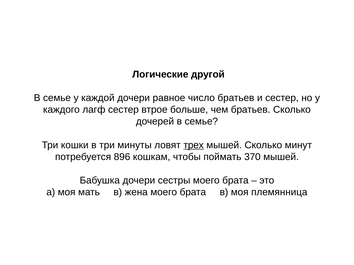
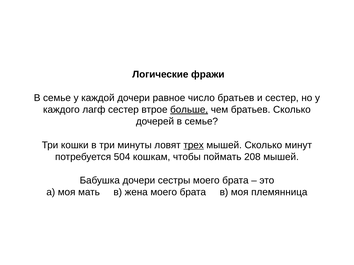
другой: другой -> фражи
больше underline: none -> present
896: 896 -> 504
370: 370 -> 208
